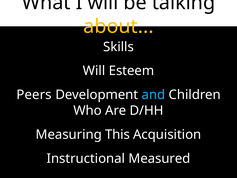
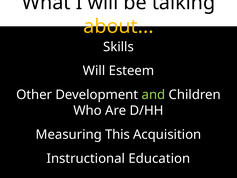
Peers: Peers -> Other
and colour: light blue -> light green
Measured: Measured -> Education
